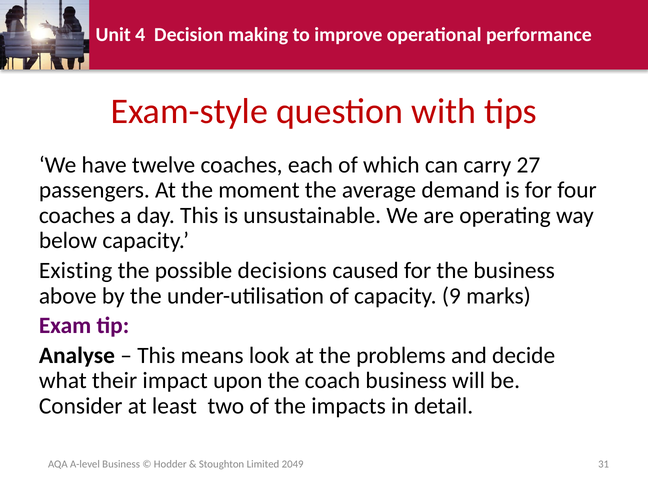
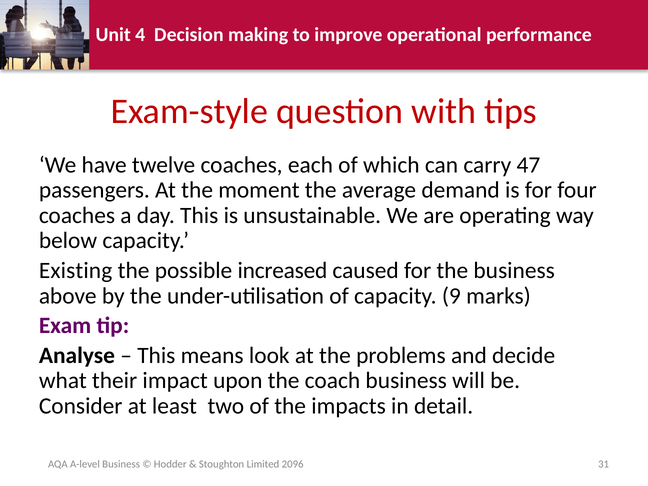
27: 27 -> 47
decisions: decisions -> increased
2049: 2049 -> 2096
